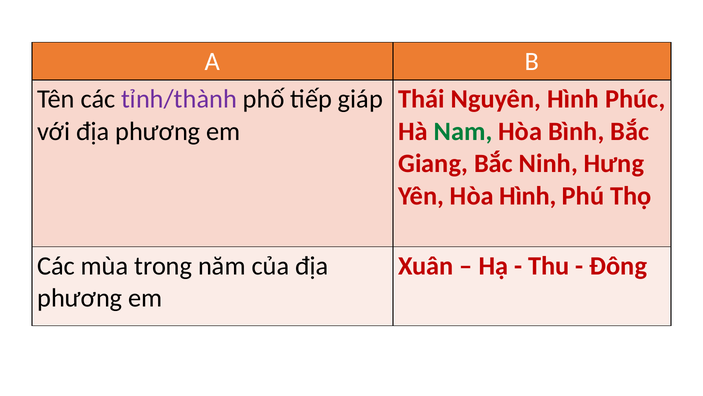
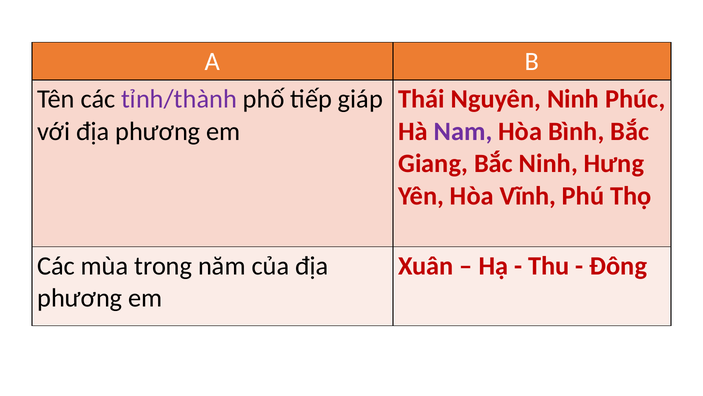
Nguyên Hình: Hình -> Ninh
Nam colour: green -> purple
Hòa Hình: Hình -> Vĩnh
